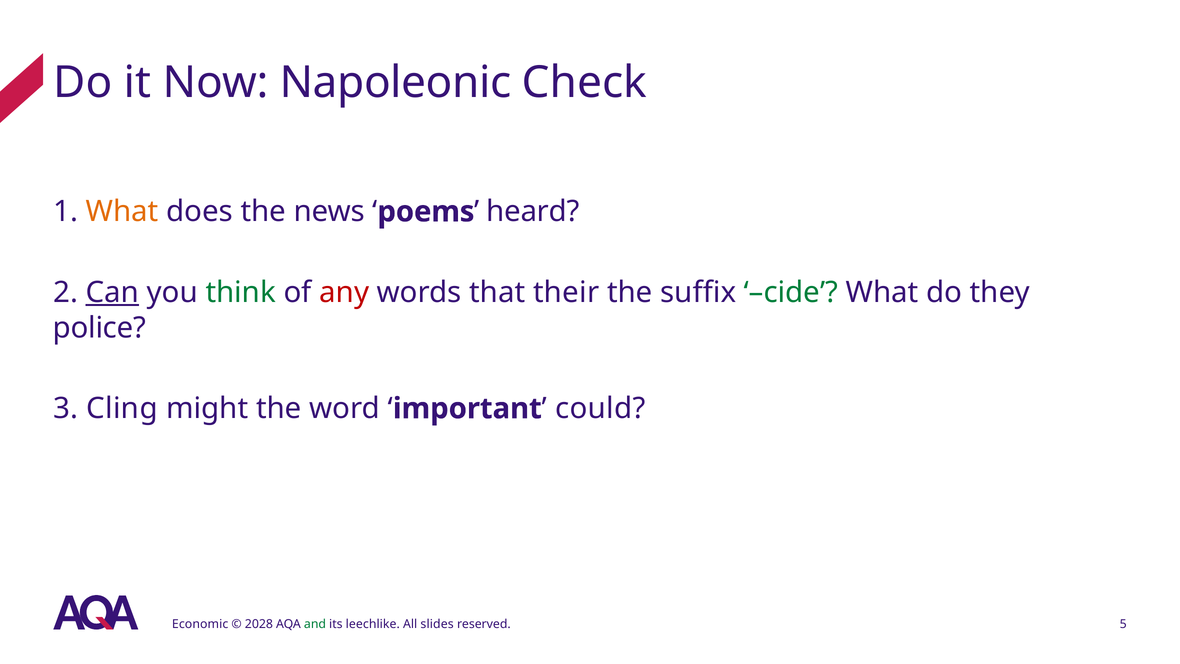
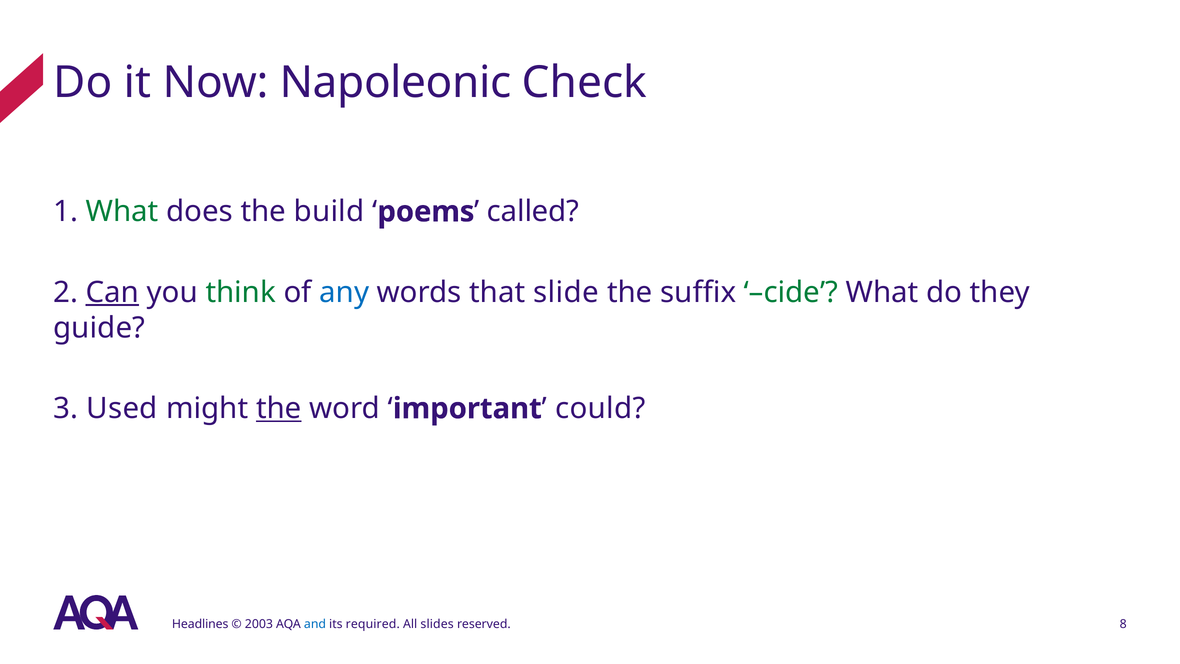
What at (122, 212) colour: orange -> green
news: news -> build
heard: heard -> called
any colour: red -> blue
their: their -> slide
police: police -> guide
Cling: Cling -> Used
the at (279, 408) underline: none -> present
Economic: Economic -> Headlines
2028: 2028 -> 2003
and colour: green -> blue
leechlike: leechlike -> required
5: 5 -> 8
